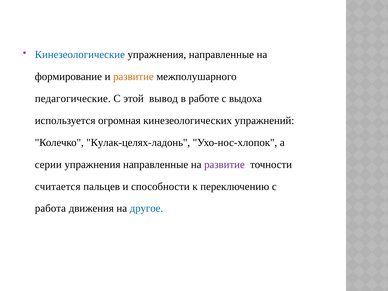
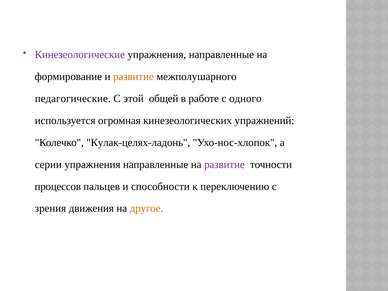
Кинезеологические colour: blue -> purple
вывод: вывод -> общей
выдоха: выдоха -> одного
считается: считается -> процессов
работа: работа -> зрения
другое colour: blue -> orange
